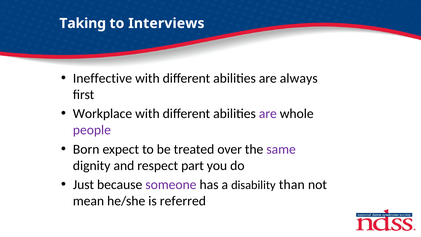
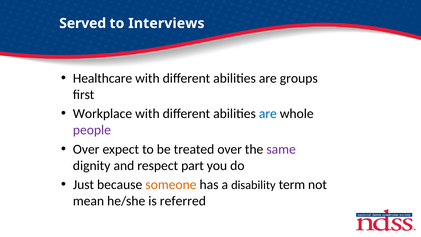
Taking: Taking -> Served
Ineffective: Ineffective -> Healthcare
always: always -> groups
are at (268, 114) colour: purple -> blue
Born at (86, 149): Born -> Over
someone colour: purple -> orange
than: than -> term
